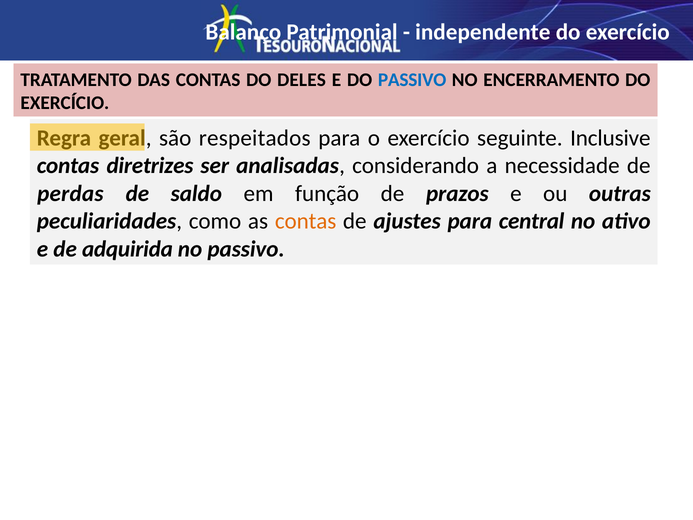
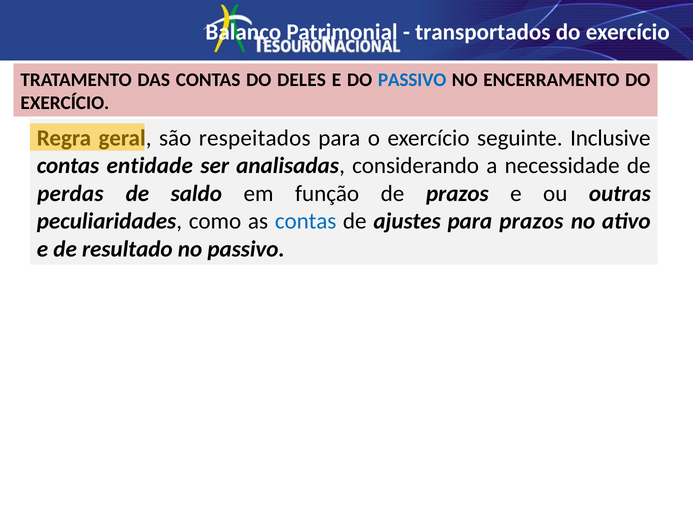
independente: independente -> transportados
diretrizes: diretrizes -> entidade
contas at (306, 221) colour: orange -> blue
para central: central -> prazos
adquirida: adquirida -> resultado
